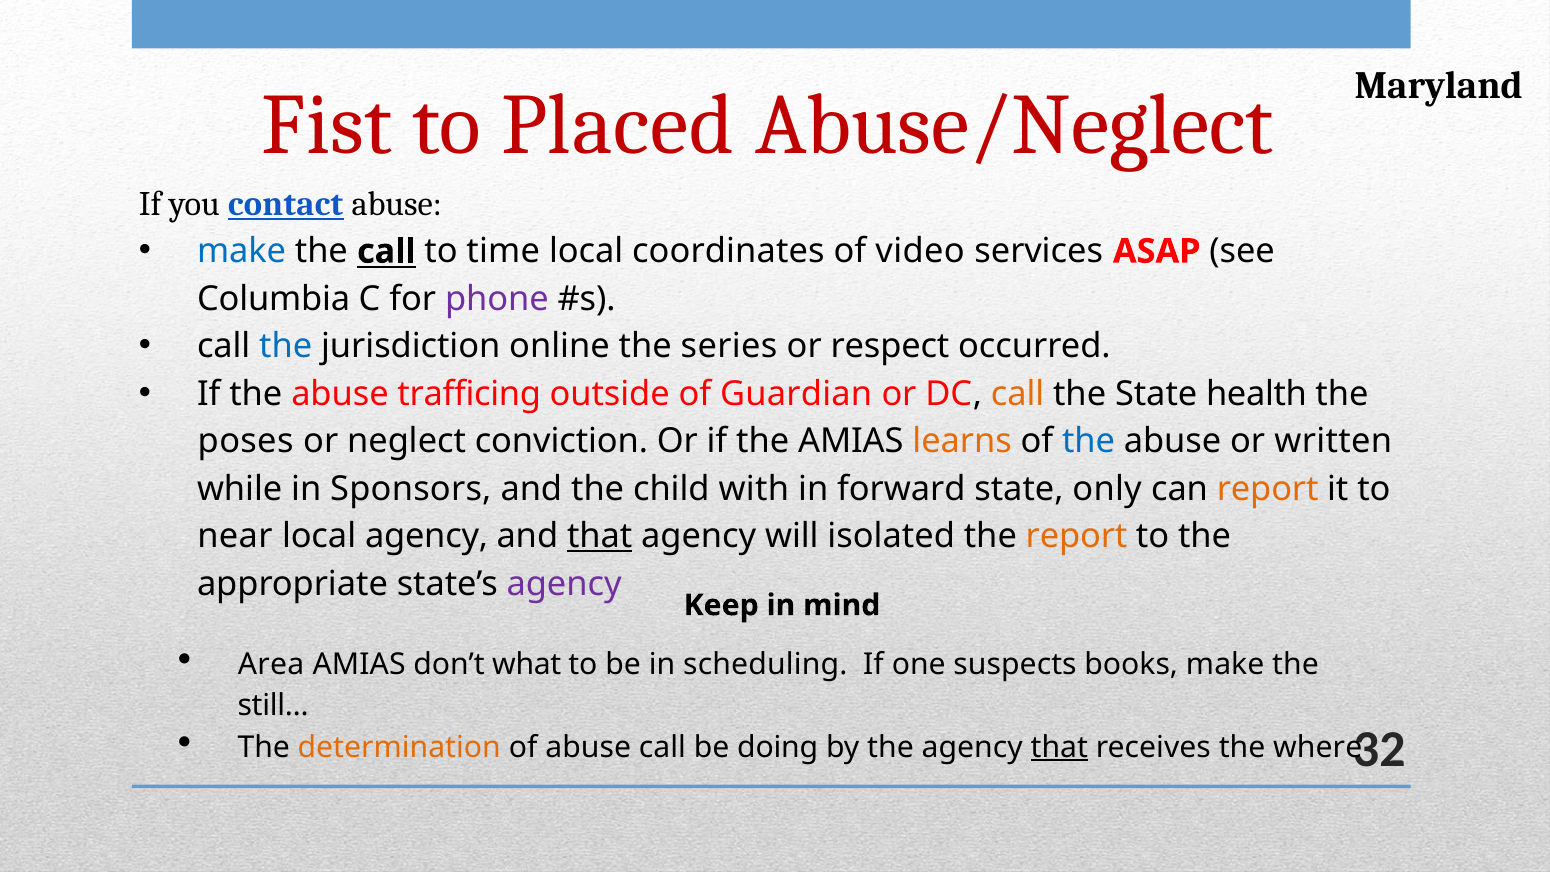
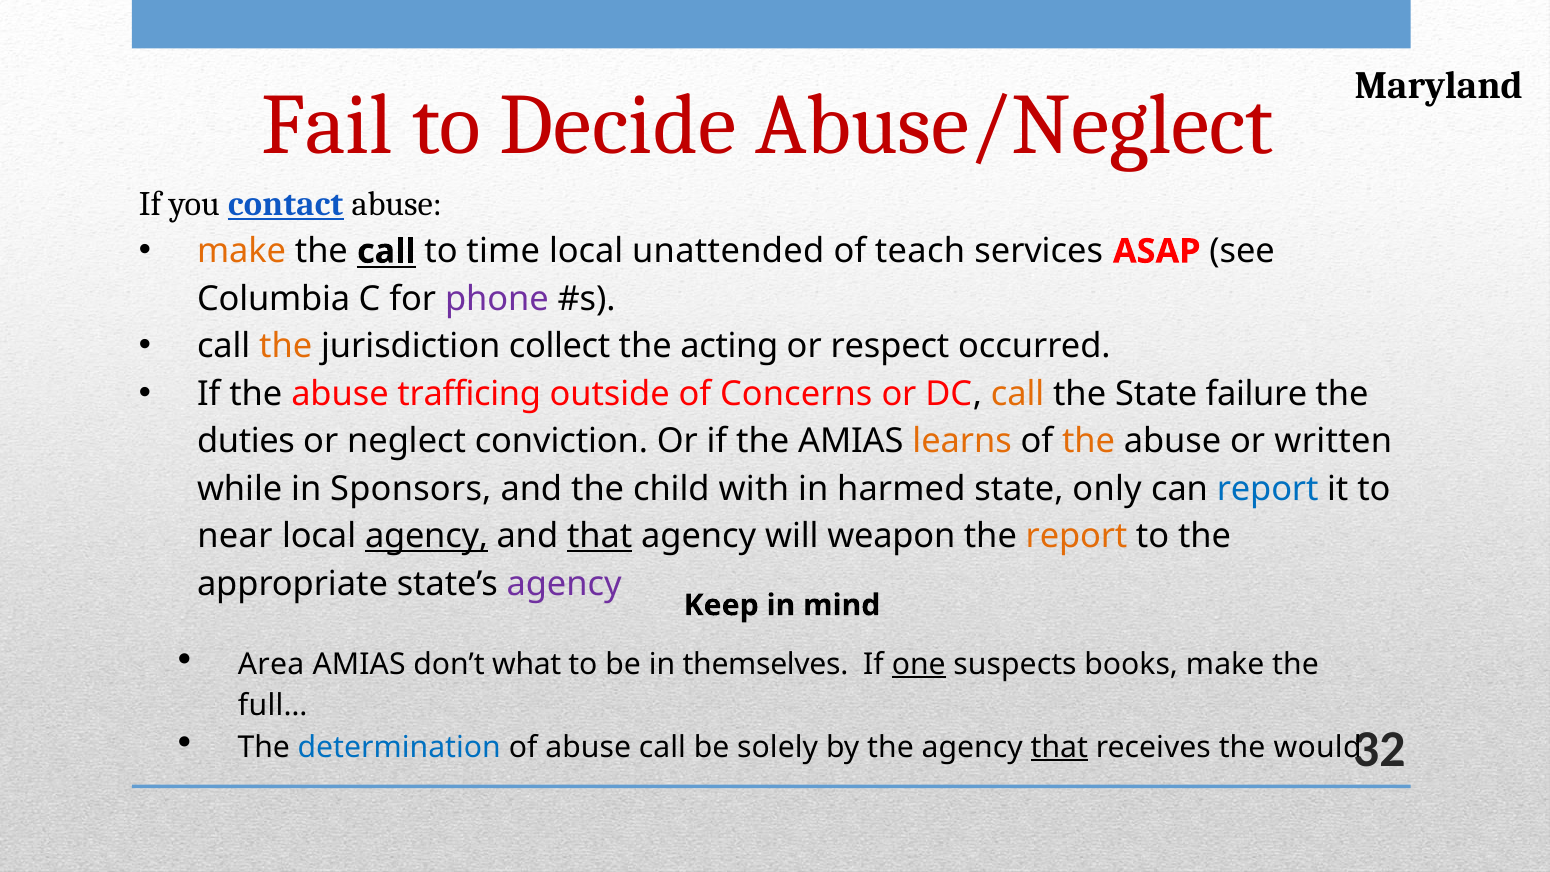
Fist: Fist -> Fail
Placed: Placed -> Decide
make at (242, 251) colour: blue -> orange
coordinates: coordinates -> unattended
video: video -> teach
the at (286, 346) colour: blue -> orange
online: online -> collect
series: series -> acting
Guardian: Guardian -> Concerns
health: health -> failure
poses: poses -> duties
the at (1089, 441) colour: blue -> orange
forward: forward -> harmed
report at (1268, 489) colour: orange -> blue
agency at (427, 536) underline: none -> present
isolated: isolated -> weapon
scheduling: scheduling -> themselves
one underline: none -> present
still…: still… -> full…
determination colour: orange -> blue
doing: doing -> solely
where: where -> would
